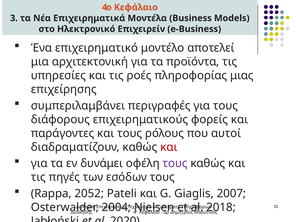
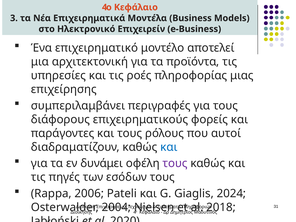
και at (169, 147) colour: red -> blue
2052: 2052 -> 2006
2007: 2007 -> 2024
